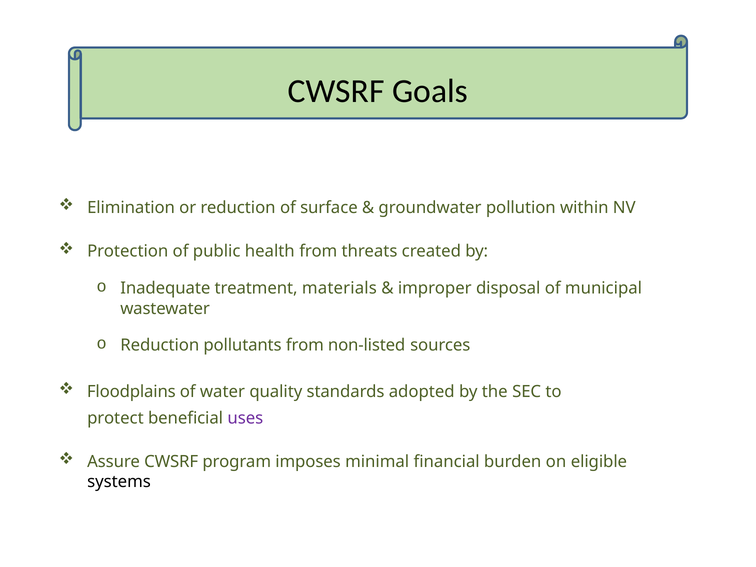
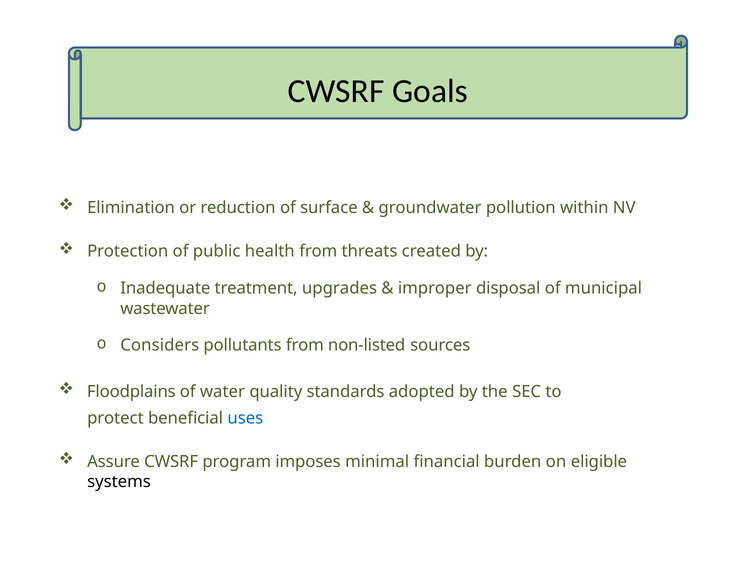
materials: materials -> upgrades
Reduction at (160, 345): Reduction -> Considers
uses colour: purple -> blue
